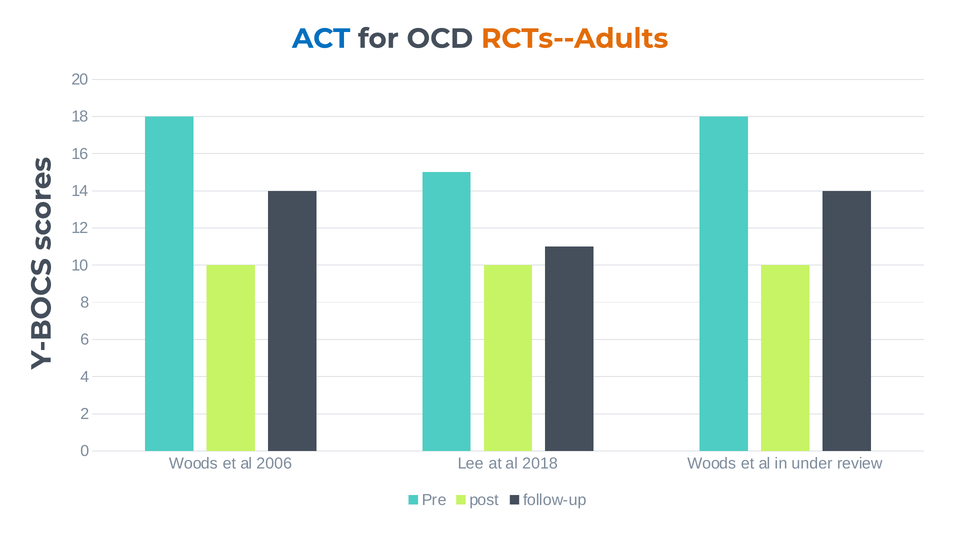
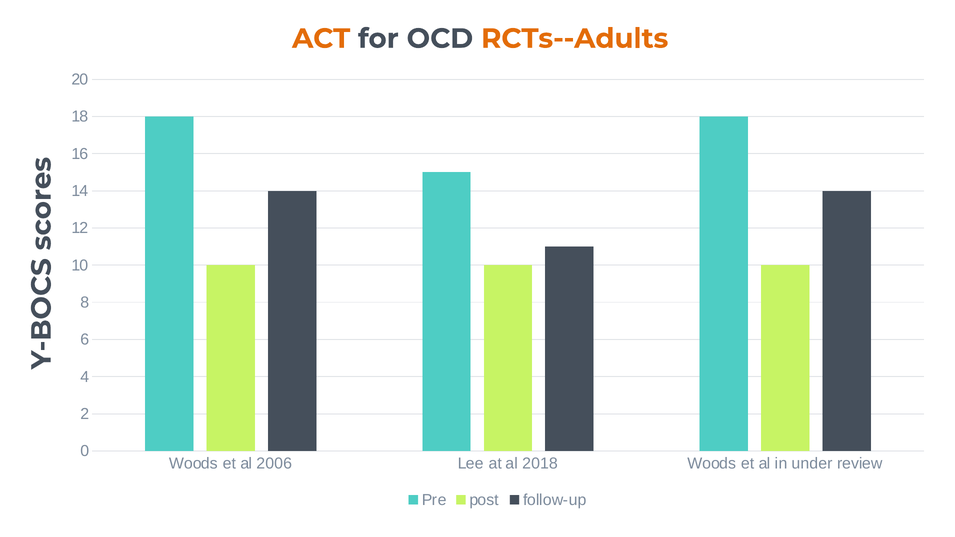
ACT colour: blue -> orange
